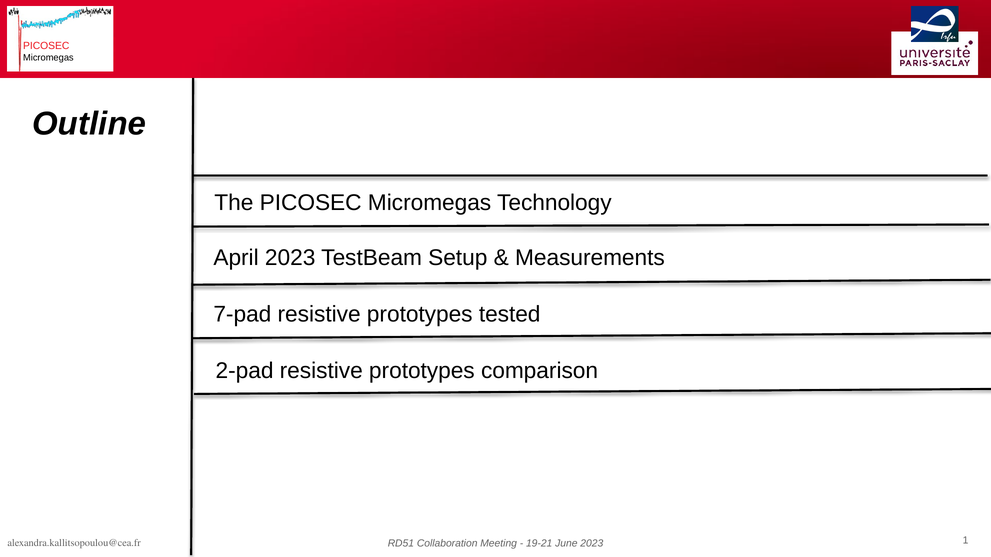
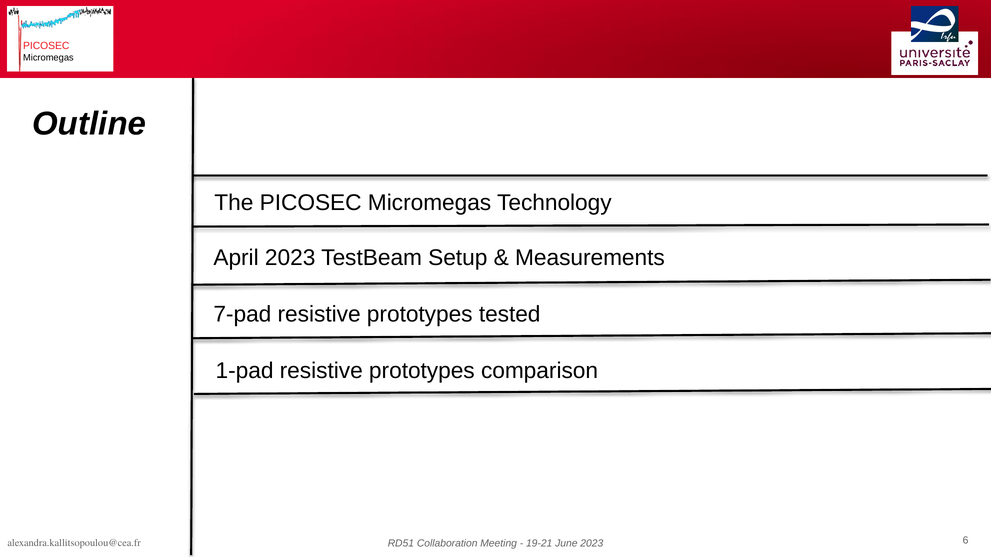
2-pad: 2-pad -> 1-pad
1: 1 -> 6
